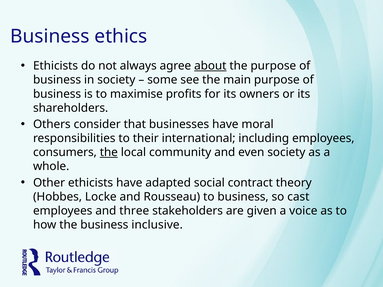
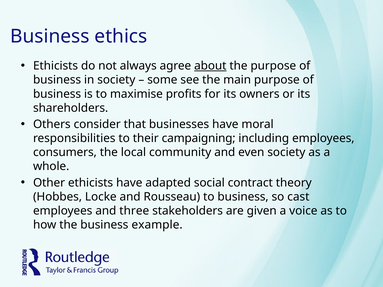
international: international -> campaigning
the at (109, 152) underline: present -> none
inclusive: inclusive -> example
